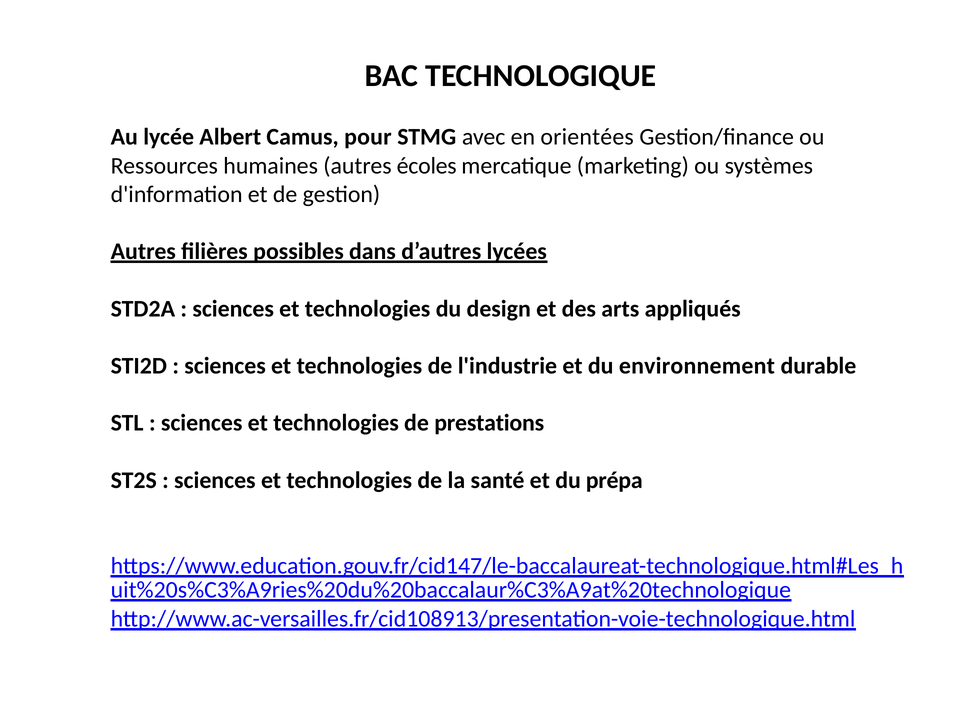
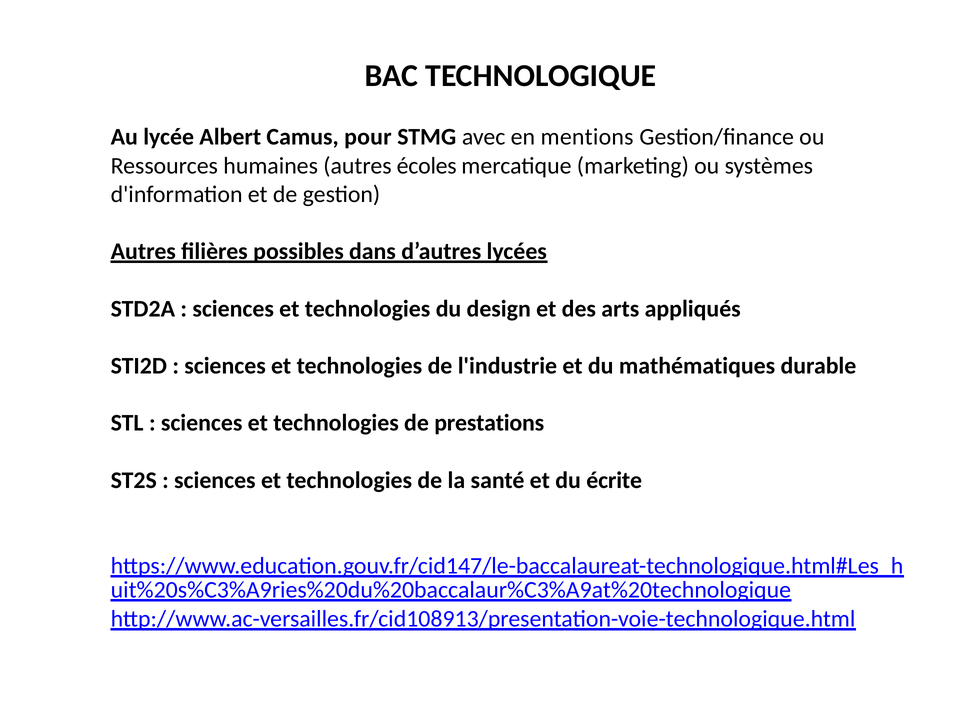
orientées: orientées -> mentions
environnement: environnement -> mathématiques
prépa: prépa -> écrite
